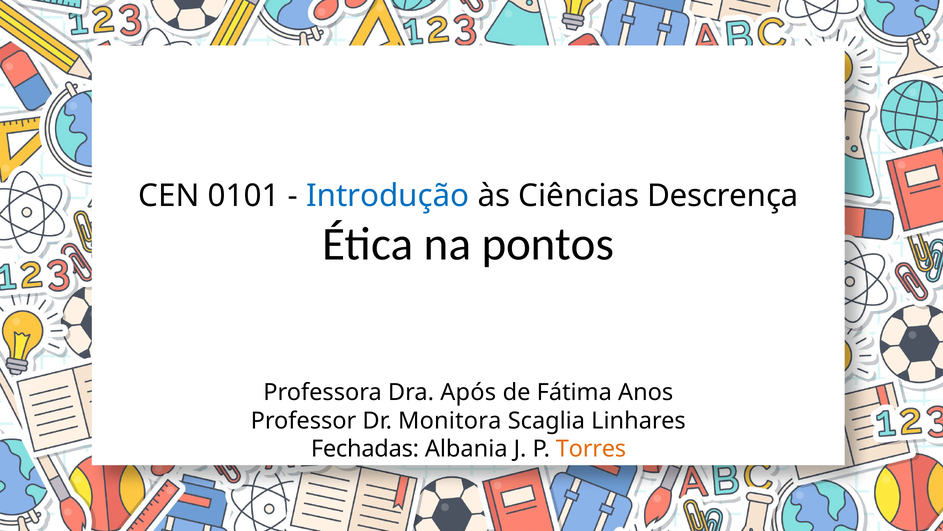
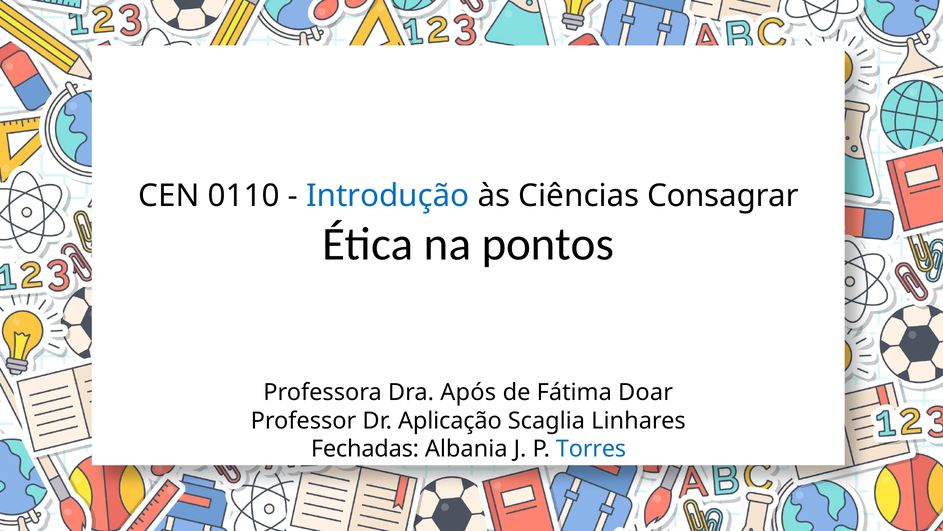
0101: 0101 -> 0110
Descrença: Descrença -> Consagrar
Anos: Anos -> Doar
Monitora: Monitora -> Aplicação
Torres colour: orange -> blue
